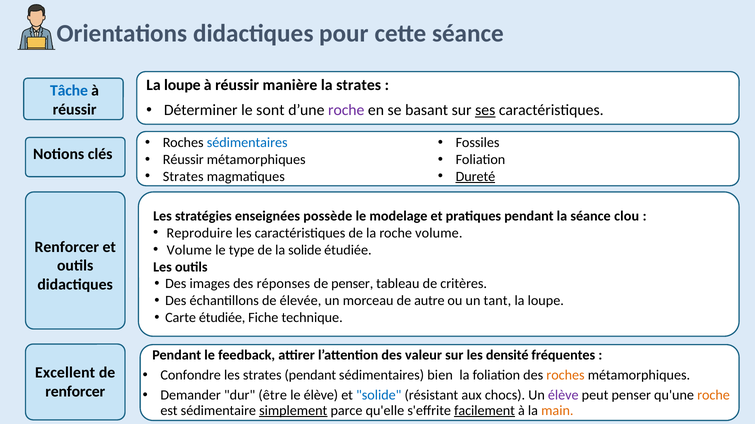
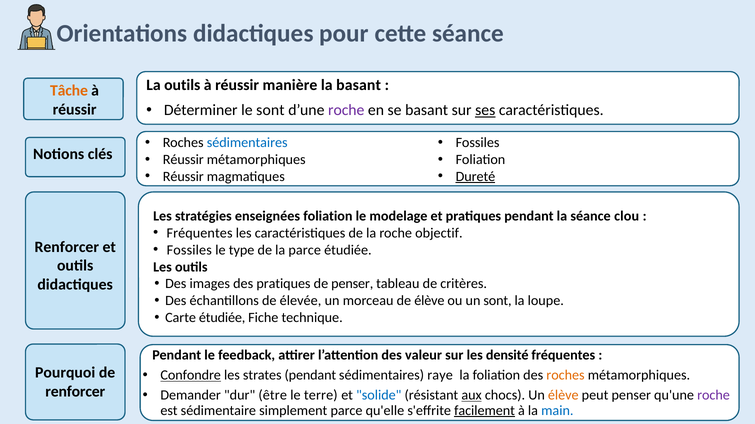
loupe at (182, 85): loupe -> outils
la strates: strates -> basant
Tâche colour: blue -> orange
Strates at (183, 177): Strates -> Réussir
enseignées possède: possède -> foliation
Reproduire at (200, 233): Reproduire -> Fréquentes
roche volume: volume -> objectif
Volume at (189, 250): Volume -> Fossiles
la solide: solide -> parce
des réponses: réponses -> pratiques
de autre: autre -> élève
un tant: tant -> sont
Excellent: Excellent -> Pourquoi
Confondre underline: none -> present
bien: bien -> raye
le élève: élève -> terre
aux underline: none -> present
élève at (563, 396) colour: purple -> orange
roche at (714, 396) colour: orange -> purple
simplement underline: present -> none
main colour: orange -> blue
